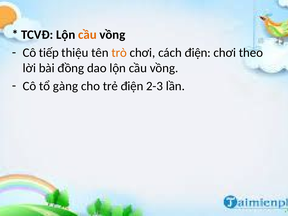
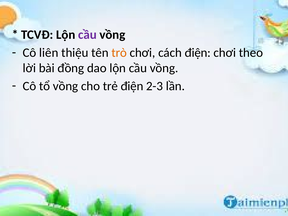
cầu at (87, 35) colour: orange -> purple
tiếp: tiếp -> liên
tổ gàng: gàng -> vồng
